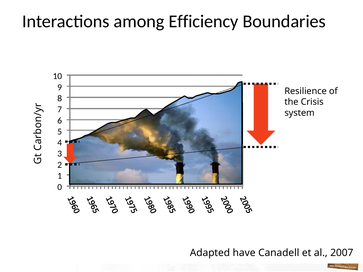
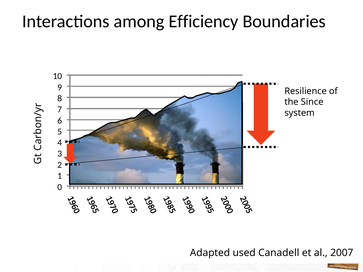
Crisis: Crisis -> Since
have: have -> used
